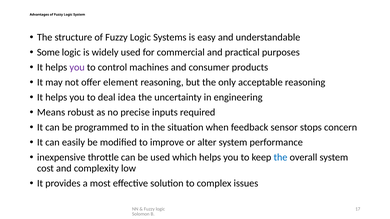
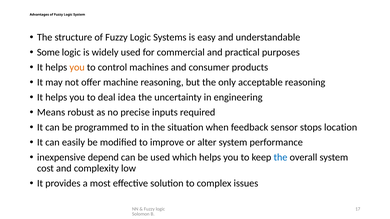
you at (77, 67) colour: purple -> orange
element: element -> machine
concern: concern -> location
throttle: throttle -> depend
